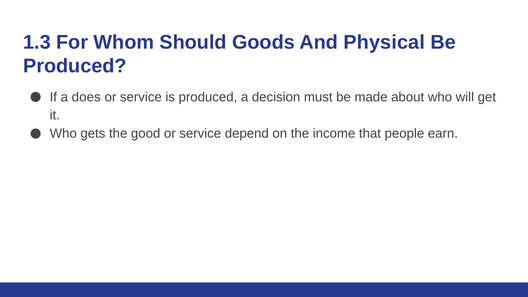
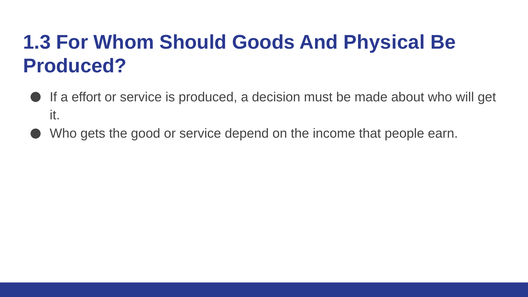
does: does -> effort
